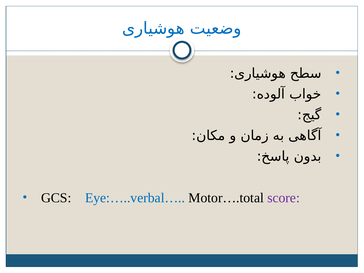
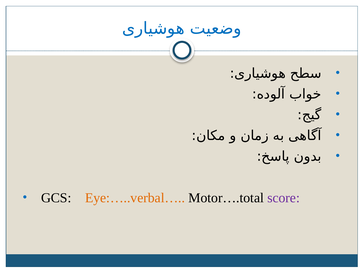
Eye:…..verbal… colour: blue -> orange
